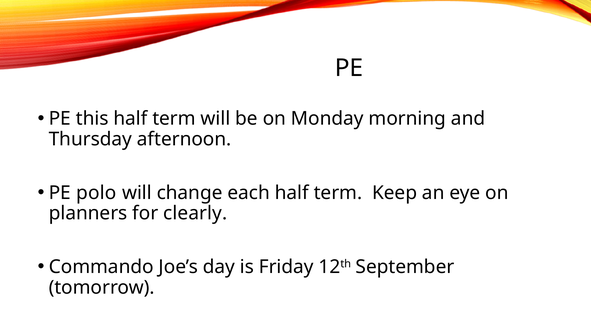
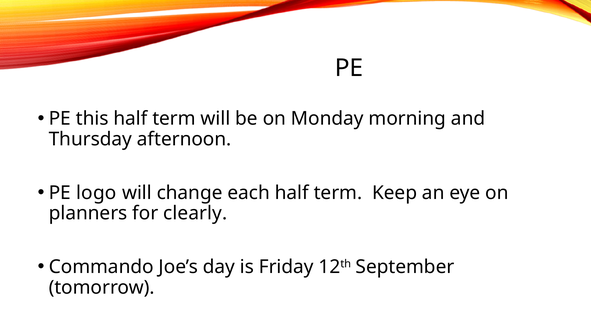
polo: polo -> logo
